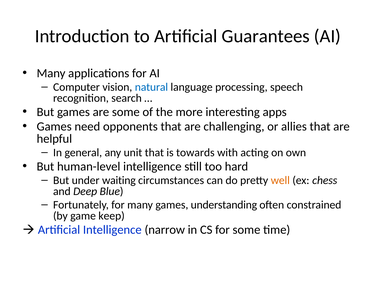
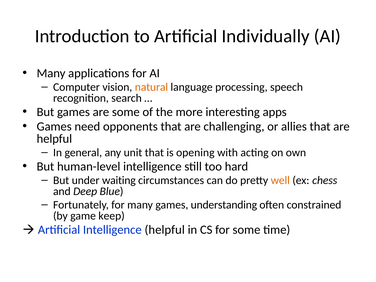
Guarantees: Guarantees -> Individually
natural colour: blue -> orange
towards: towards -> opening
Intelligence narrow: narrow -> helpful
